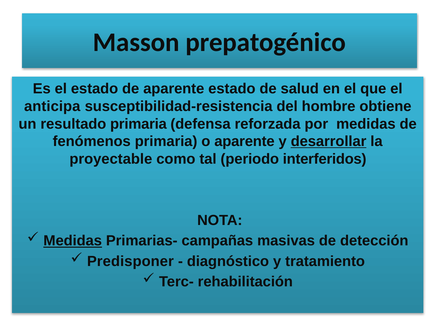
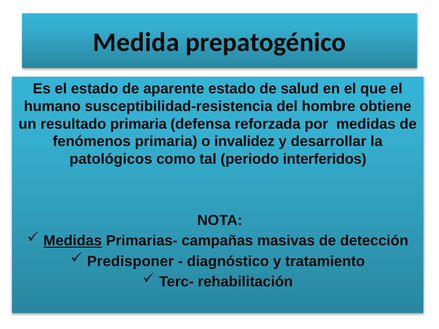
Masson: Masson -> Medida
anticipa: anticipa -> humano
o aparente: aparente -> invalidez
desarrollar underline: present -> none
proyectable: proyectable -> patológicos
